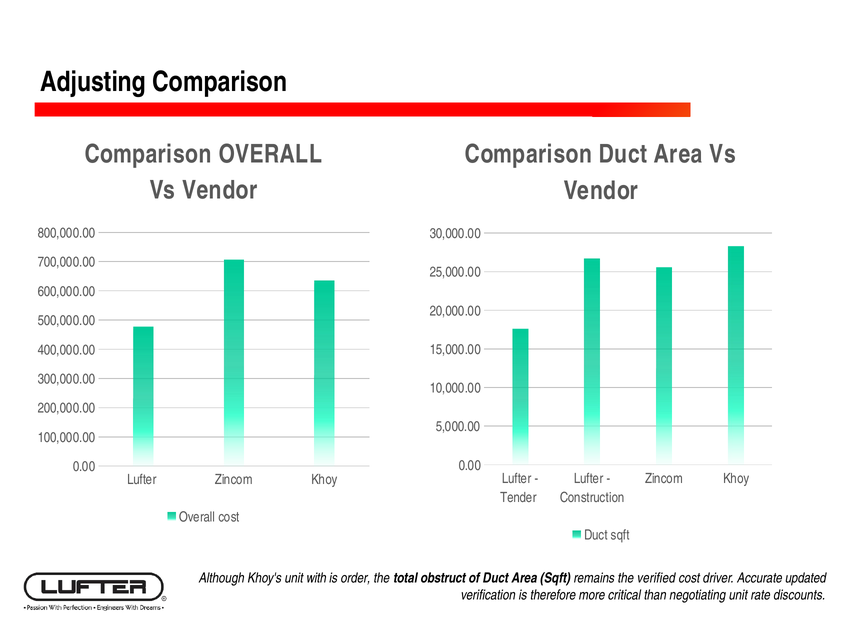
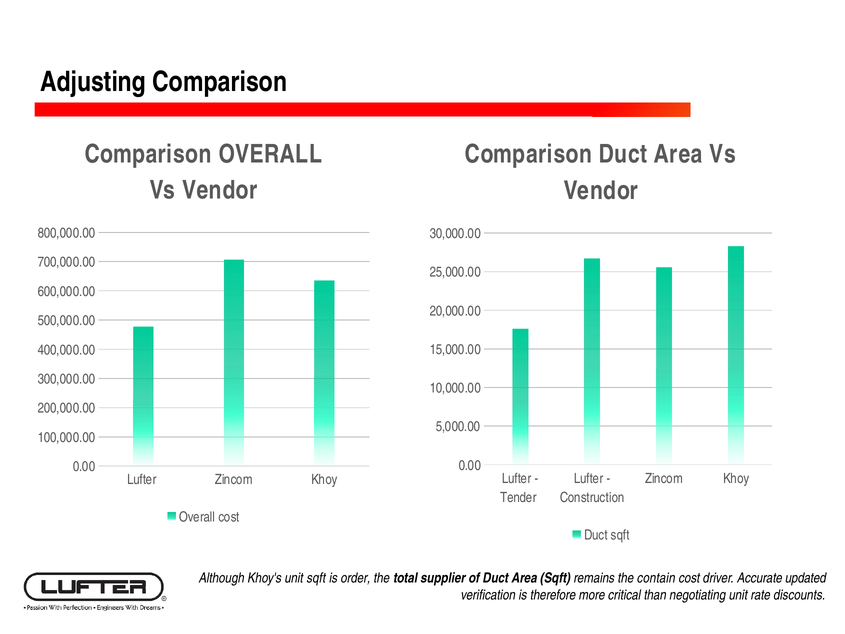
unit with: with -> sqft
obstruct: obstruct -> supplier
verified: verified -> contain
